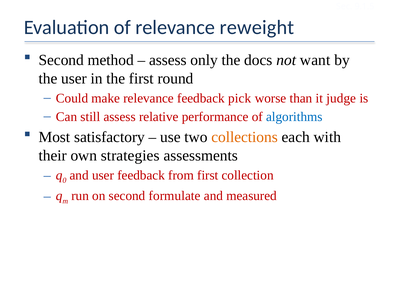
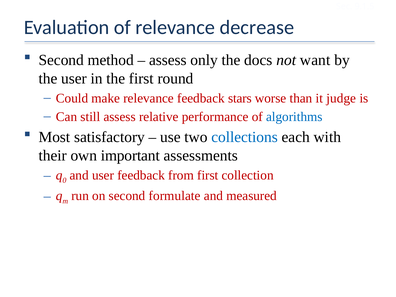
reweight: reweight -> decrease
pick: pick -> stars
collections colour: orange -> blue
strategies: strategies -> important
